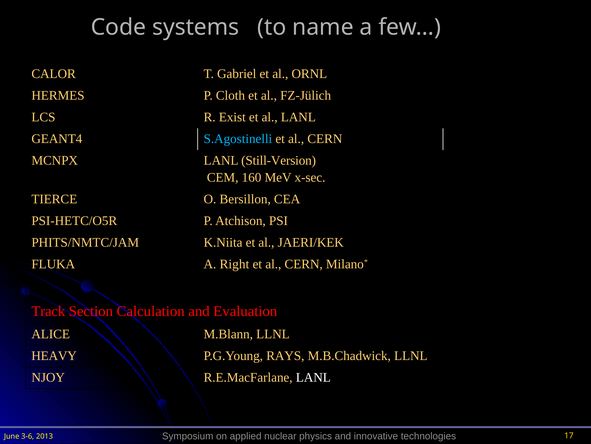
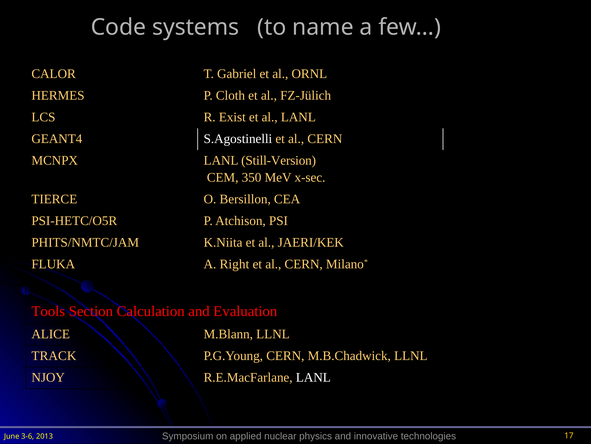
S.Agostinelli colour: light blue -> white
160: 160 -> 350
Track: Track -> Tools
HEAVY: HEAVY -> TRACK
P.G.Young RAYS: RAYS -> CERN
